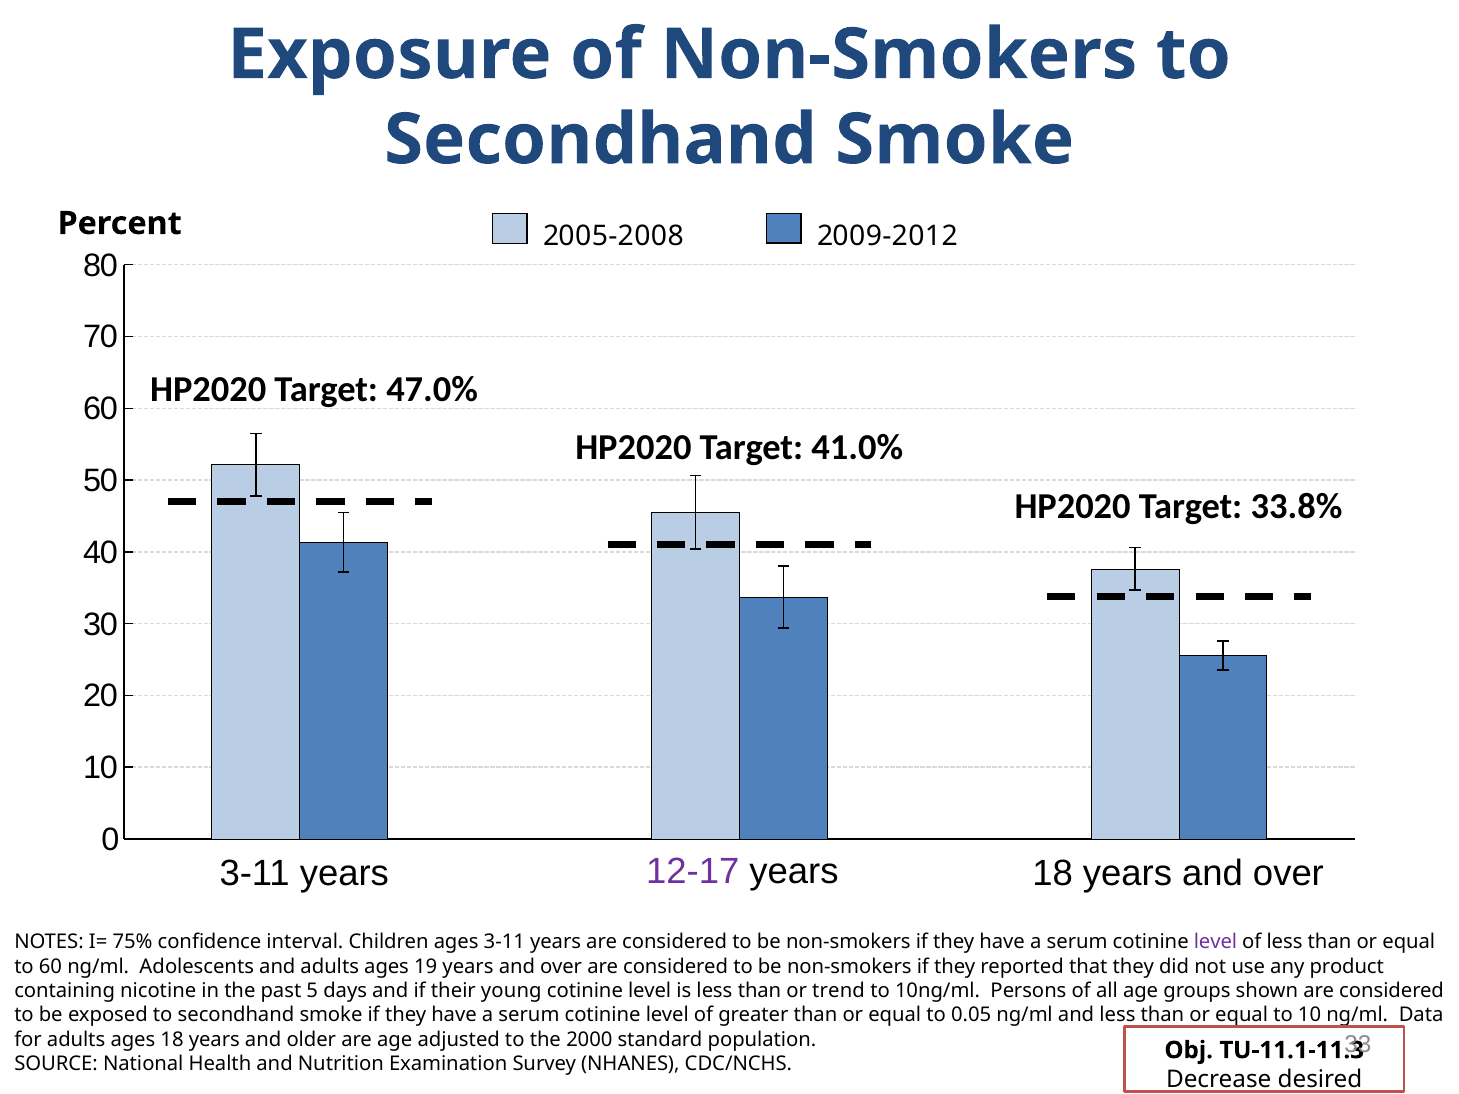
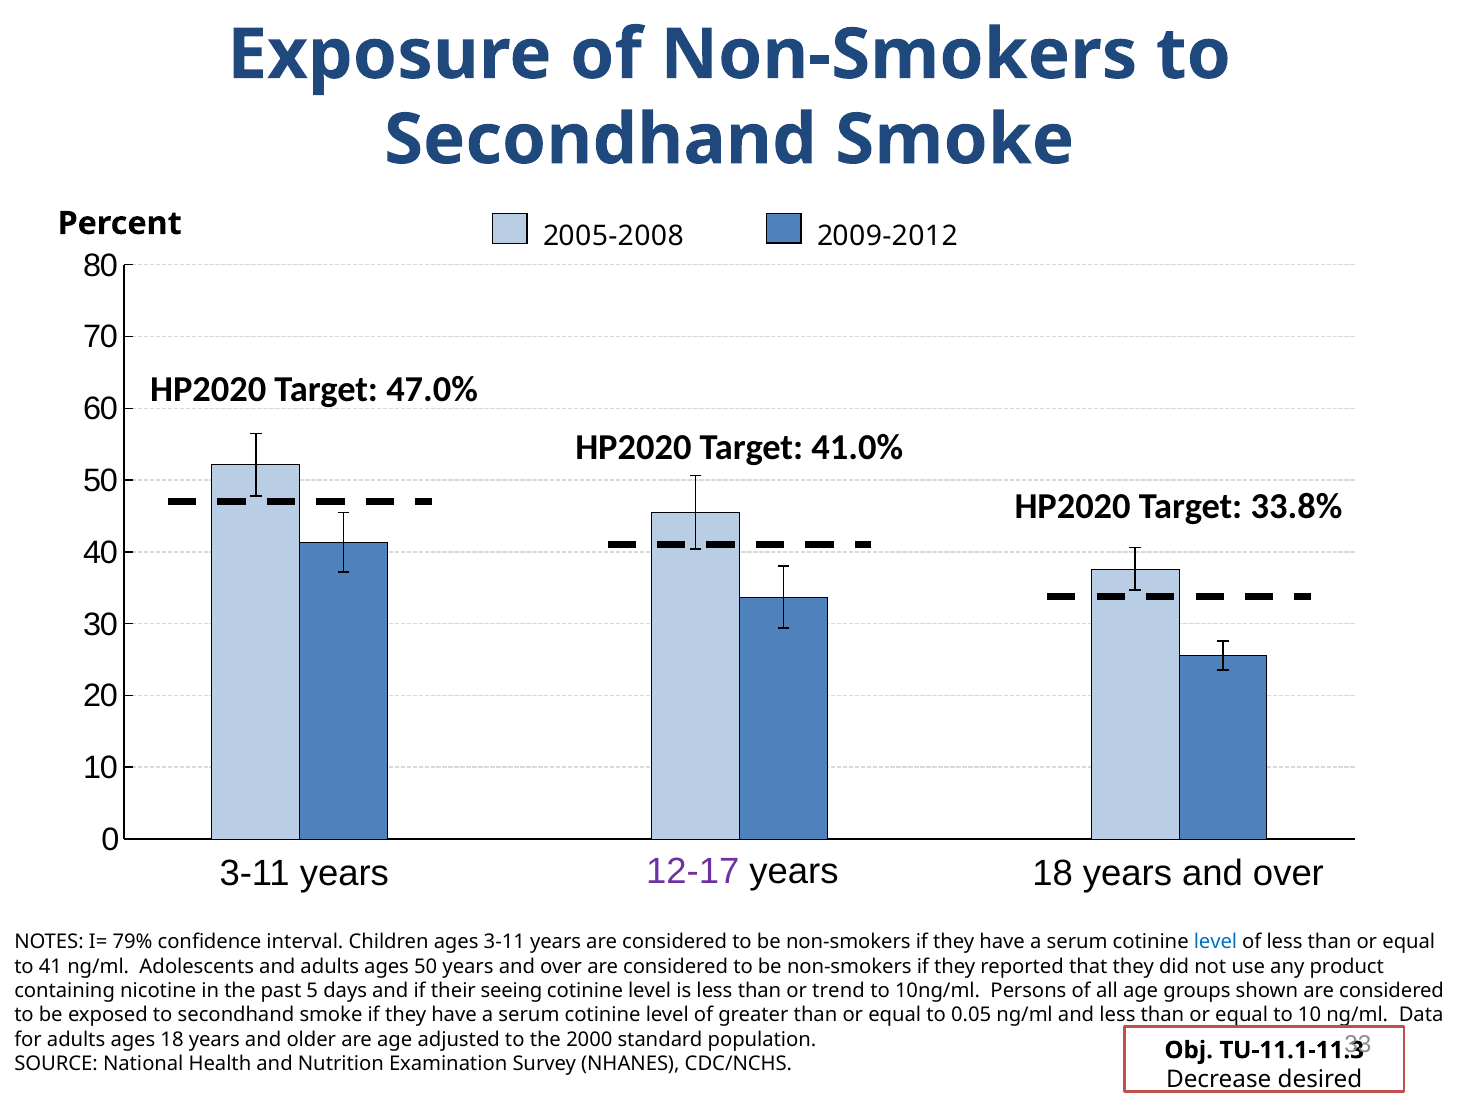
75%: 75% -> 79%
level at (1215, 942) colour: purple -> blue
to 60: 60 -> 41
ages 19: 19 -> 50
young: young -> seeing
